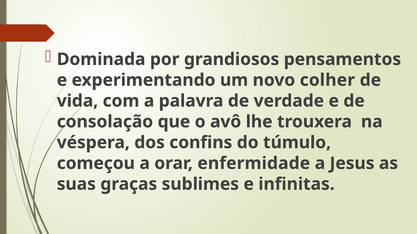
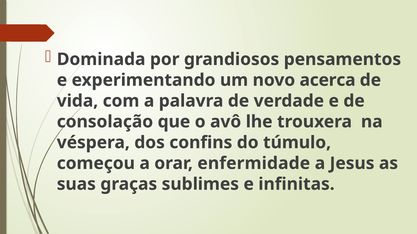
colher: colher -> acerca
